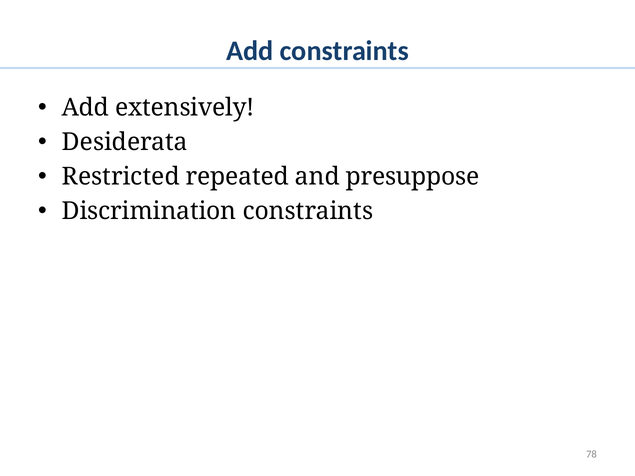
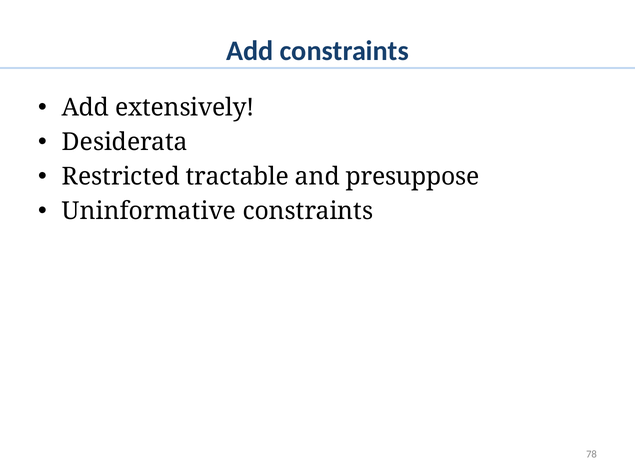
repeated: repeated -> tractable
Discrimination: Discrimination -> Uninformative
